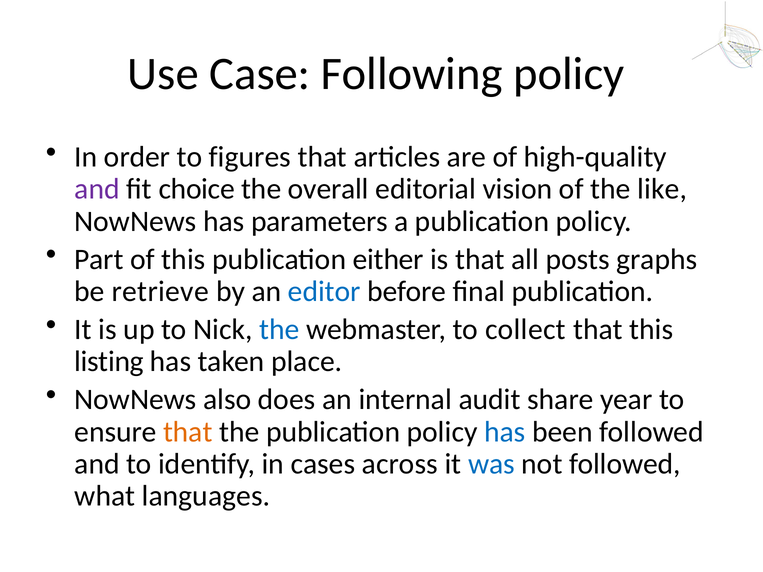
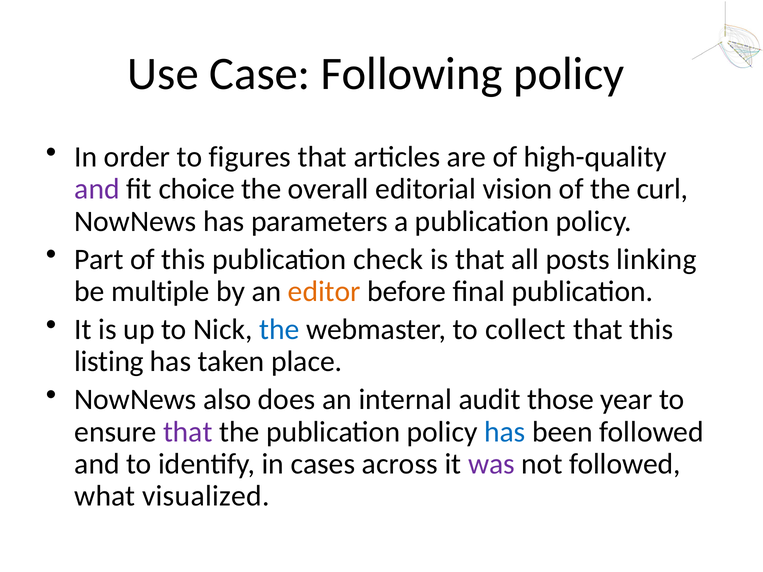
like: like -> curl
either: either -> check
graphs: graphs -> linking
retrieve: retrieve -> multiple
editor colour: blue -> orange
share: share -> those
that at (188, 432) colour: orange -> purple
was colour: blue -> purple
languages: languages -> visualized
